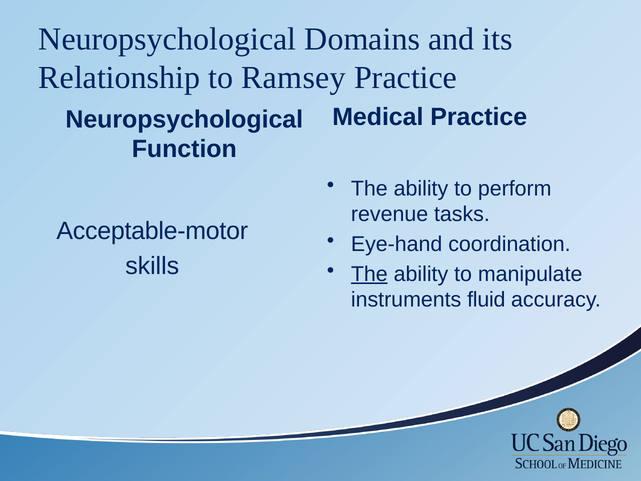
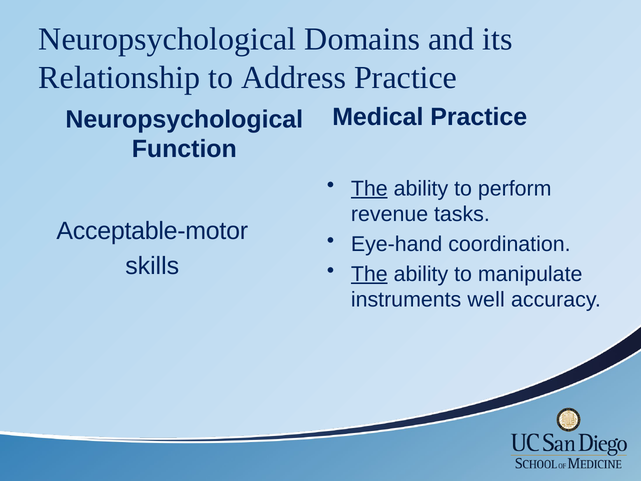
Ramsey: Ramsey -> Address
The at (369, 188) underline: none -> present
fluid: fluid -> well
